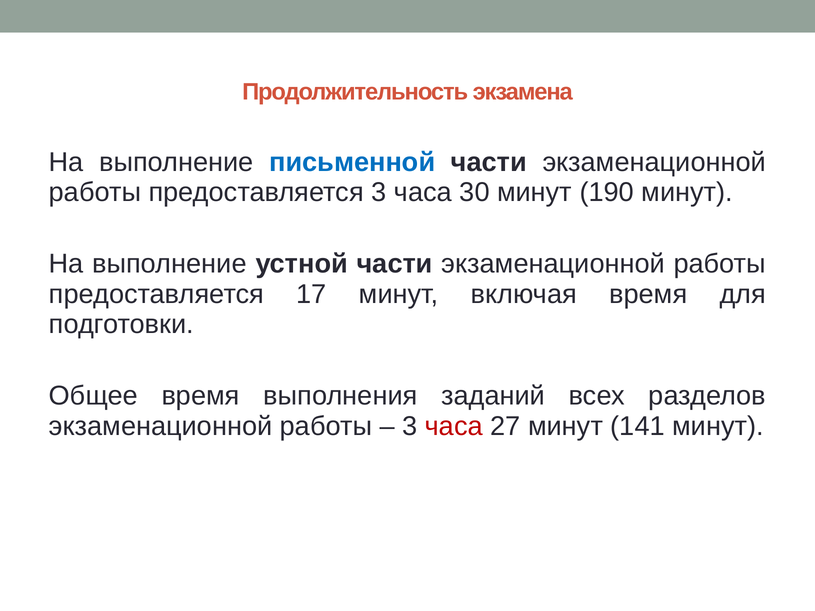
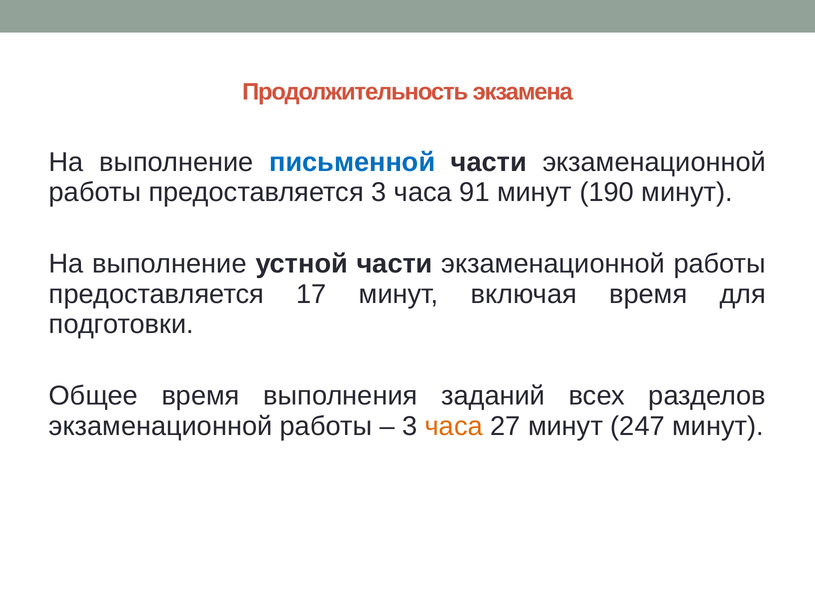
30: 30 -> 91
часа at (454, 426) colour: red -> orange
141: 141 -> 247
